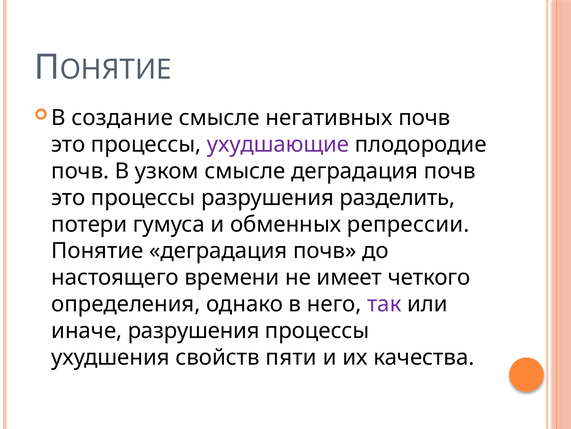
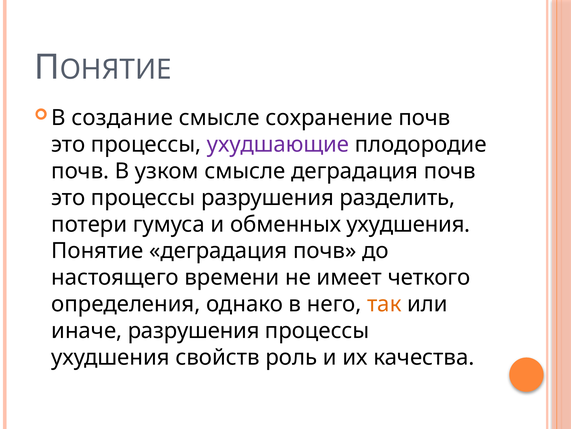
негативных: негативных -> сохранение
обменных репрессии: репрессии -> ухудшения
так colour: purple -> orange
пяти: пяти -> роль
